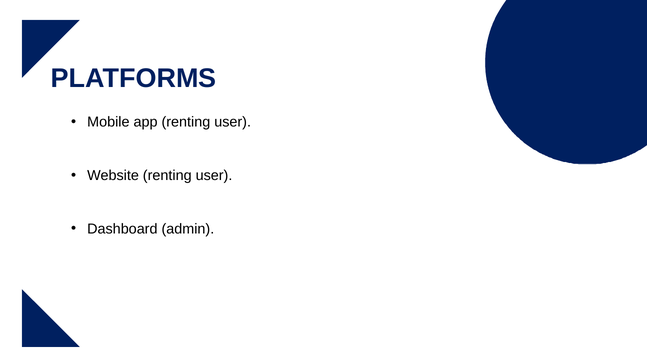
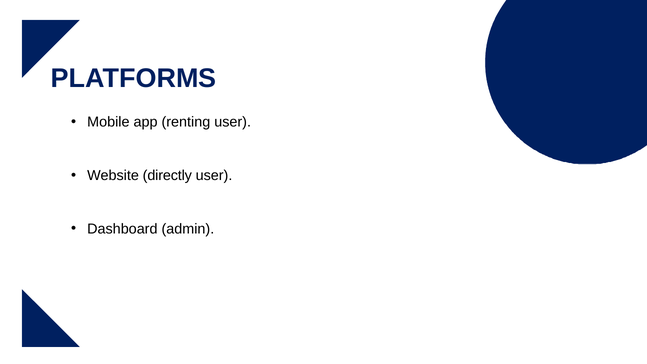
Website renting: renting -> directly
